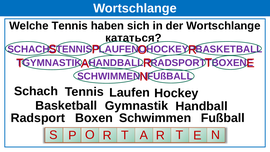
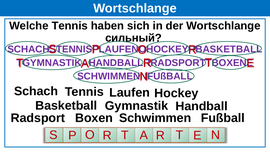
кататься: кататься -> сильный
